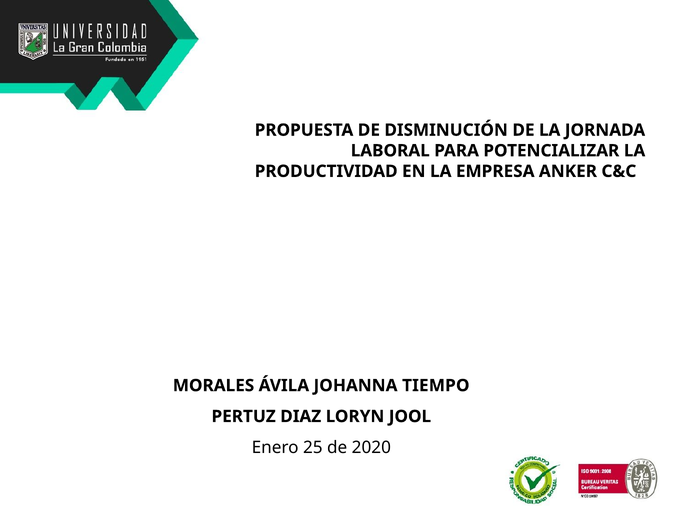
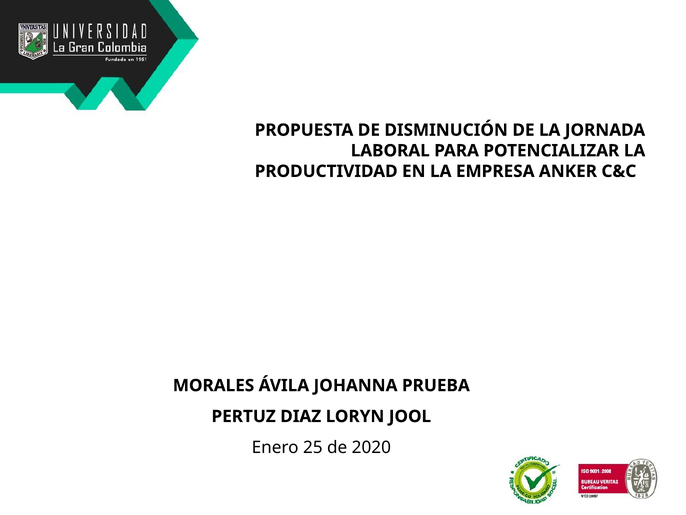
TIEMPO: TIEMPO -> PRUEBA
